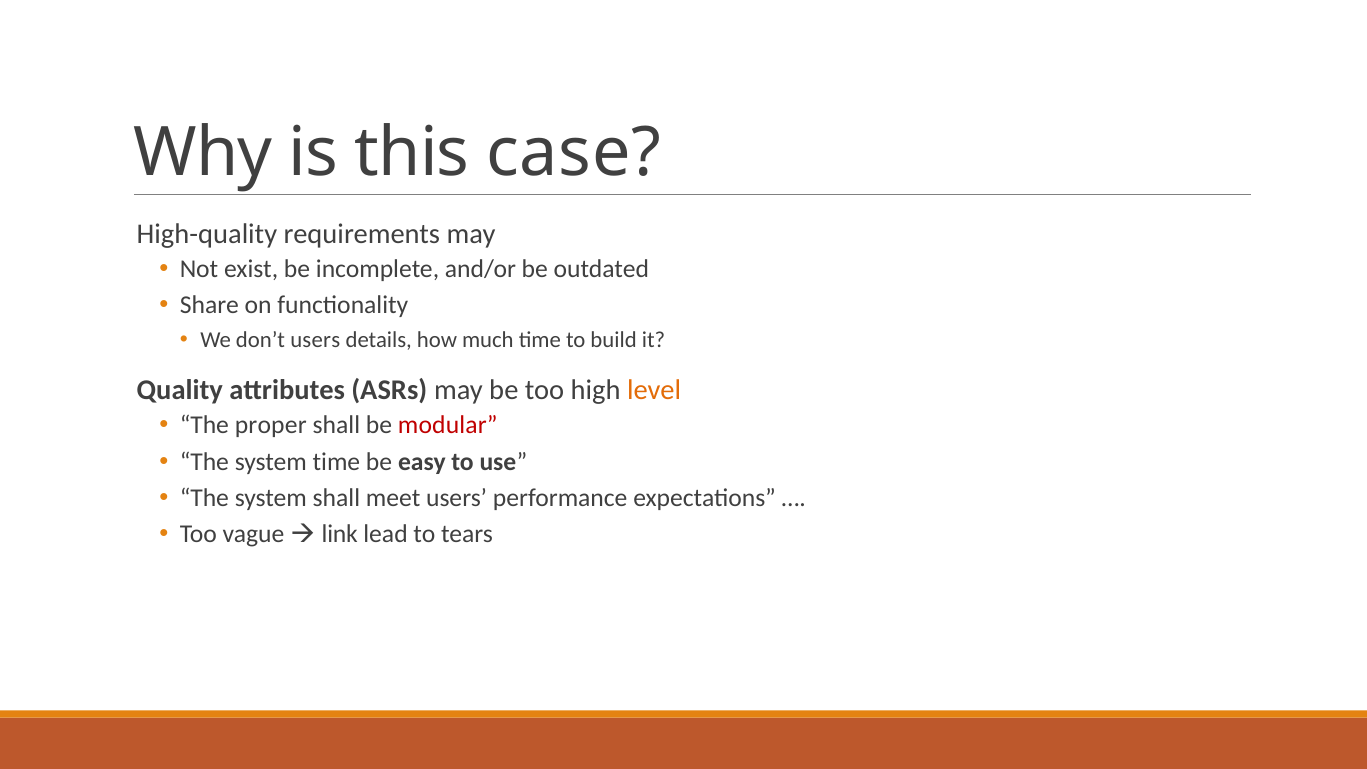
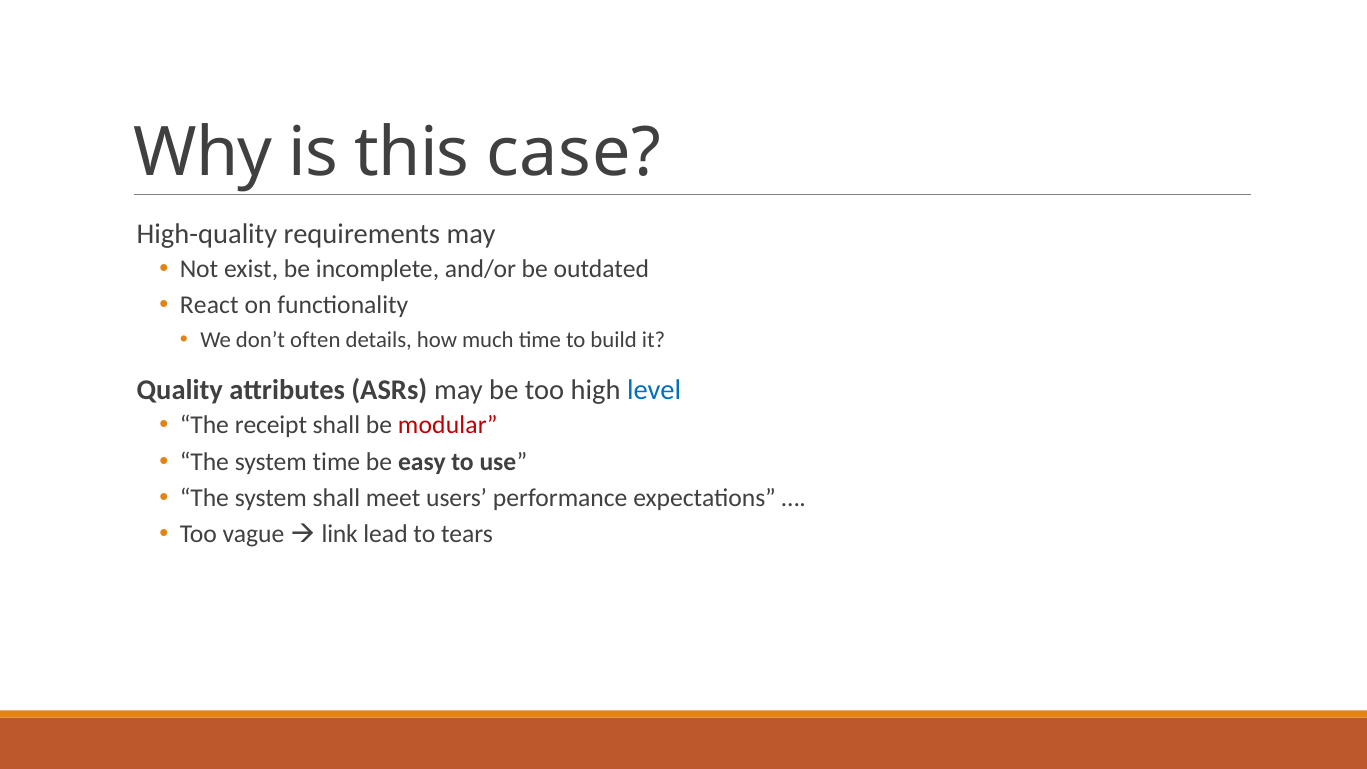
Share: Share -> React
don’t users: users -> often
level colour: orange -> blue
proper: proper -> receipt
